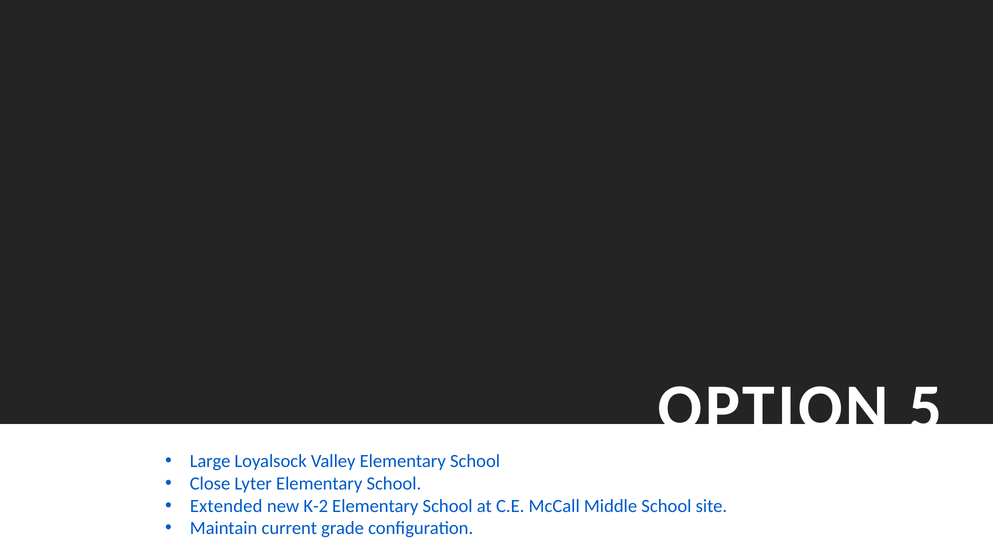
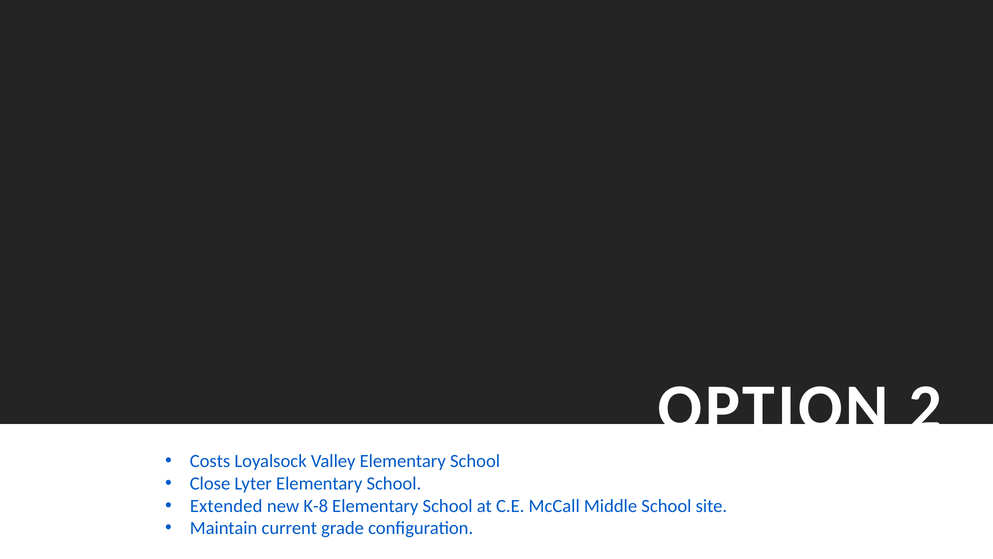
5: 5 -> 2
Large: Large -> Costs
K-2: K-2 -> K-8
